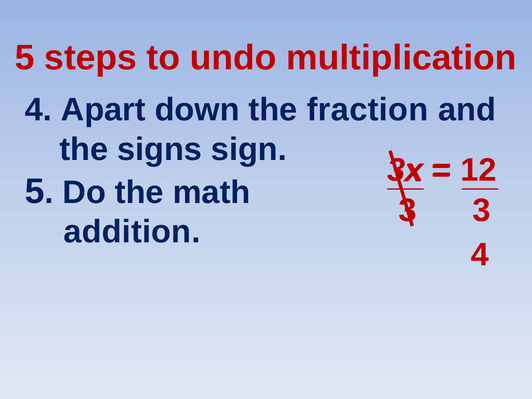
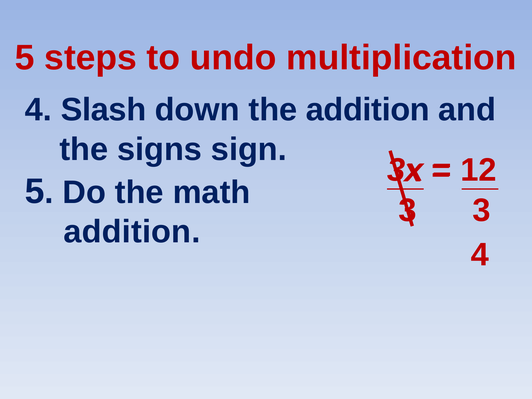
Apart: Apart -> Slash
the fraction: fraction -> addition
